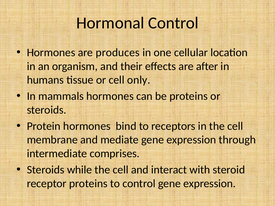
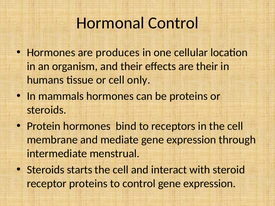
are after: after -> their
comprises: comprises -> menstrual
while: while -> starts
